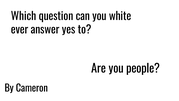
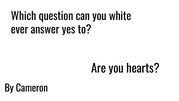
people: people -> hearts
